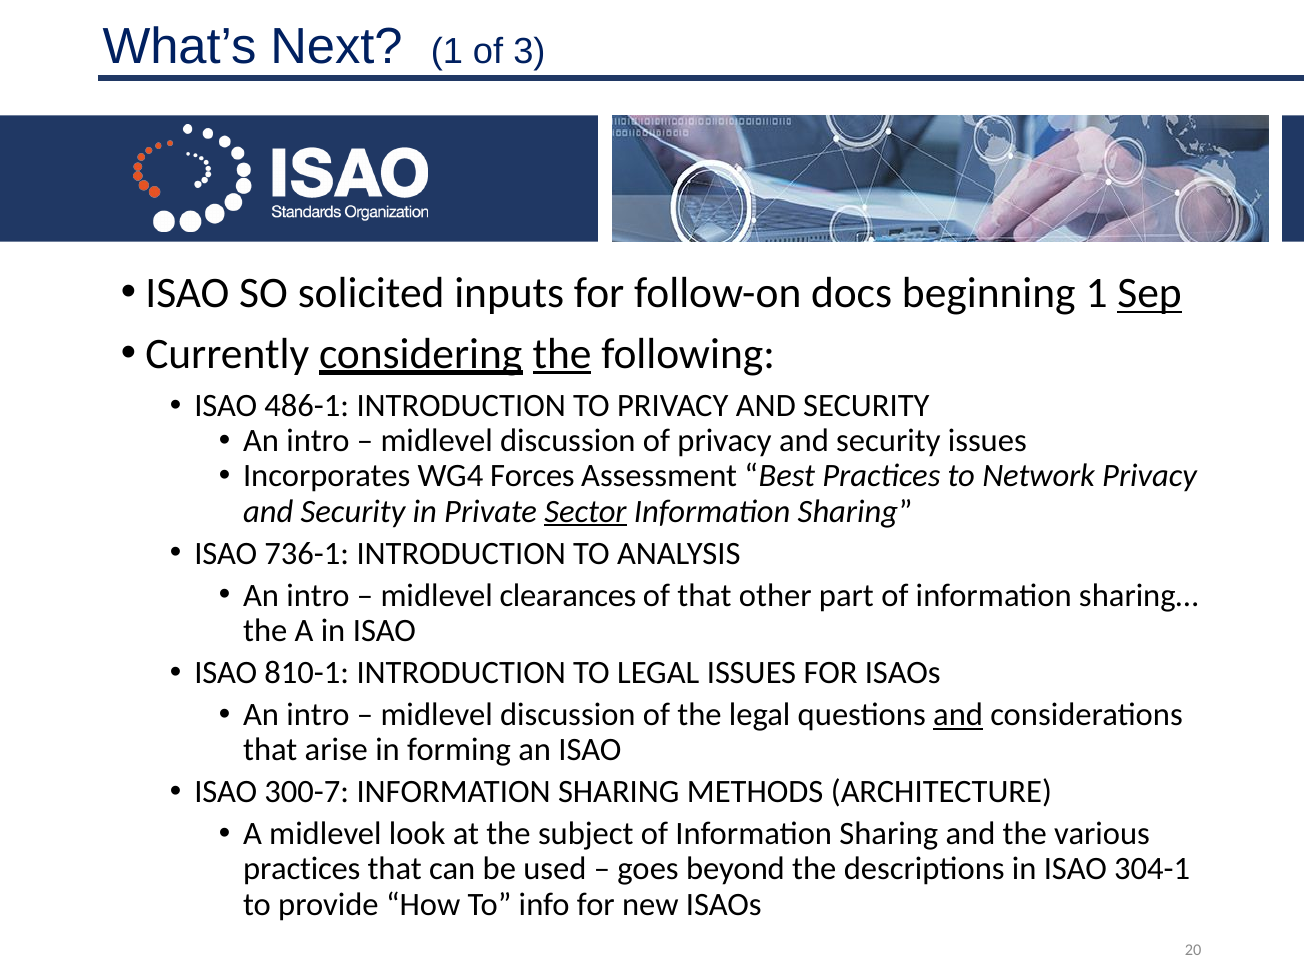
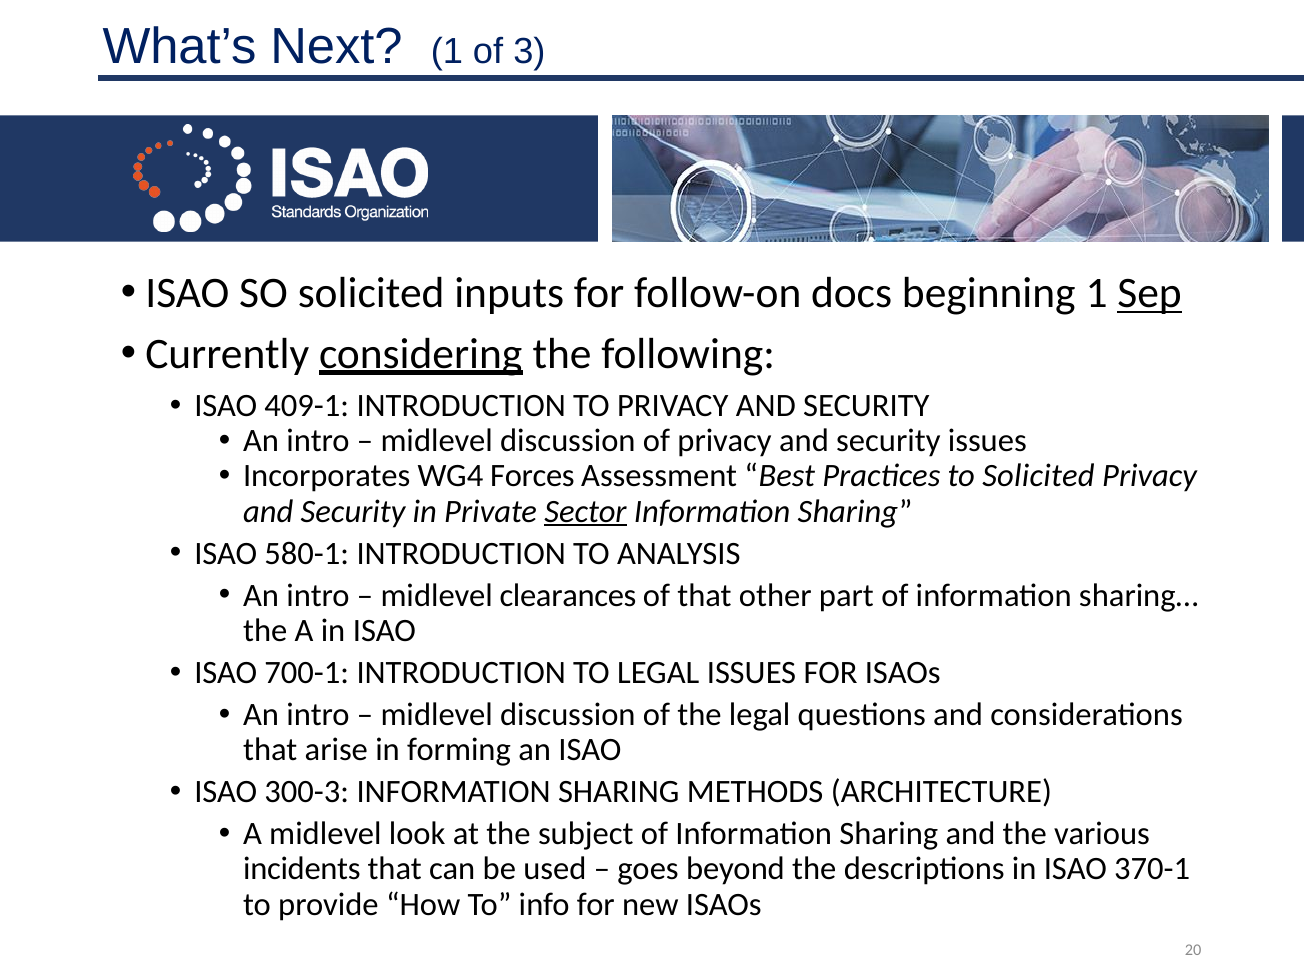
the at (562, 354) underline: present -> none
486-1: 486-1 -> 409-1
to Network: Network -> Solicited
736-1: 736-1 -> 580-1
810-1: 810-1 -> 700-1
and at (958, 715) underline: present -> none
300-7: 300-7 -> 300-3
practices at (302, 869): practices -> incidents
304-1: 304-1 -> 370-1
